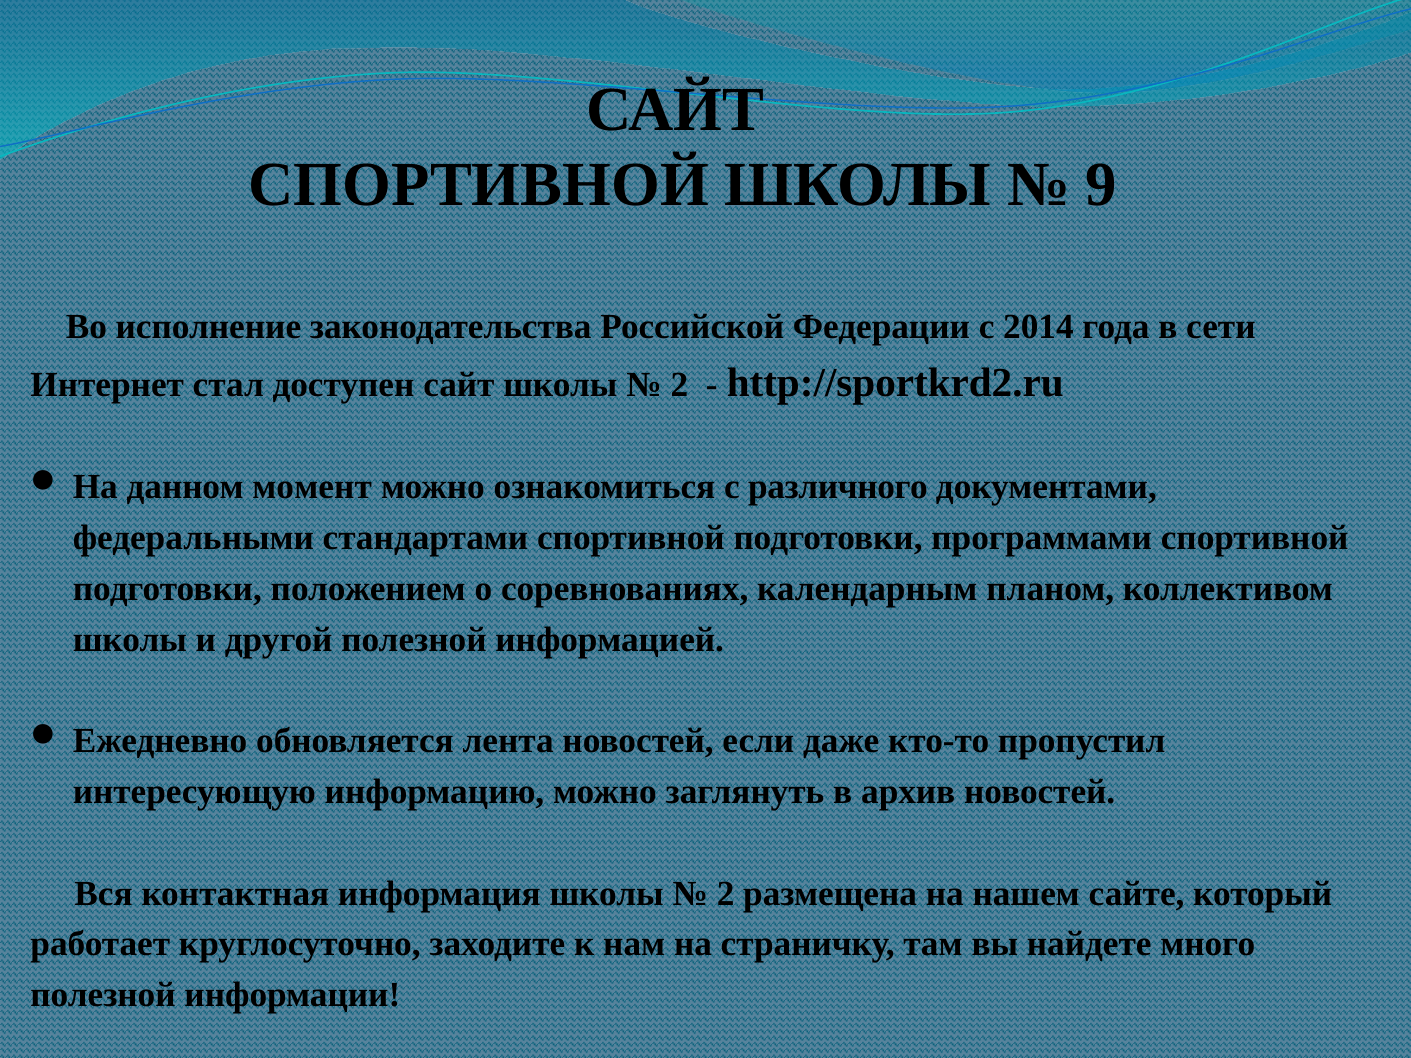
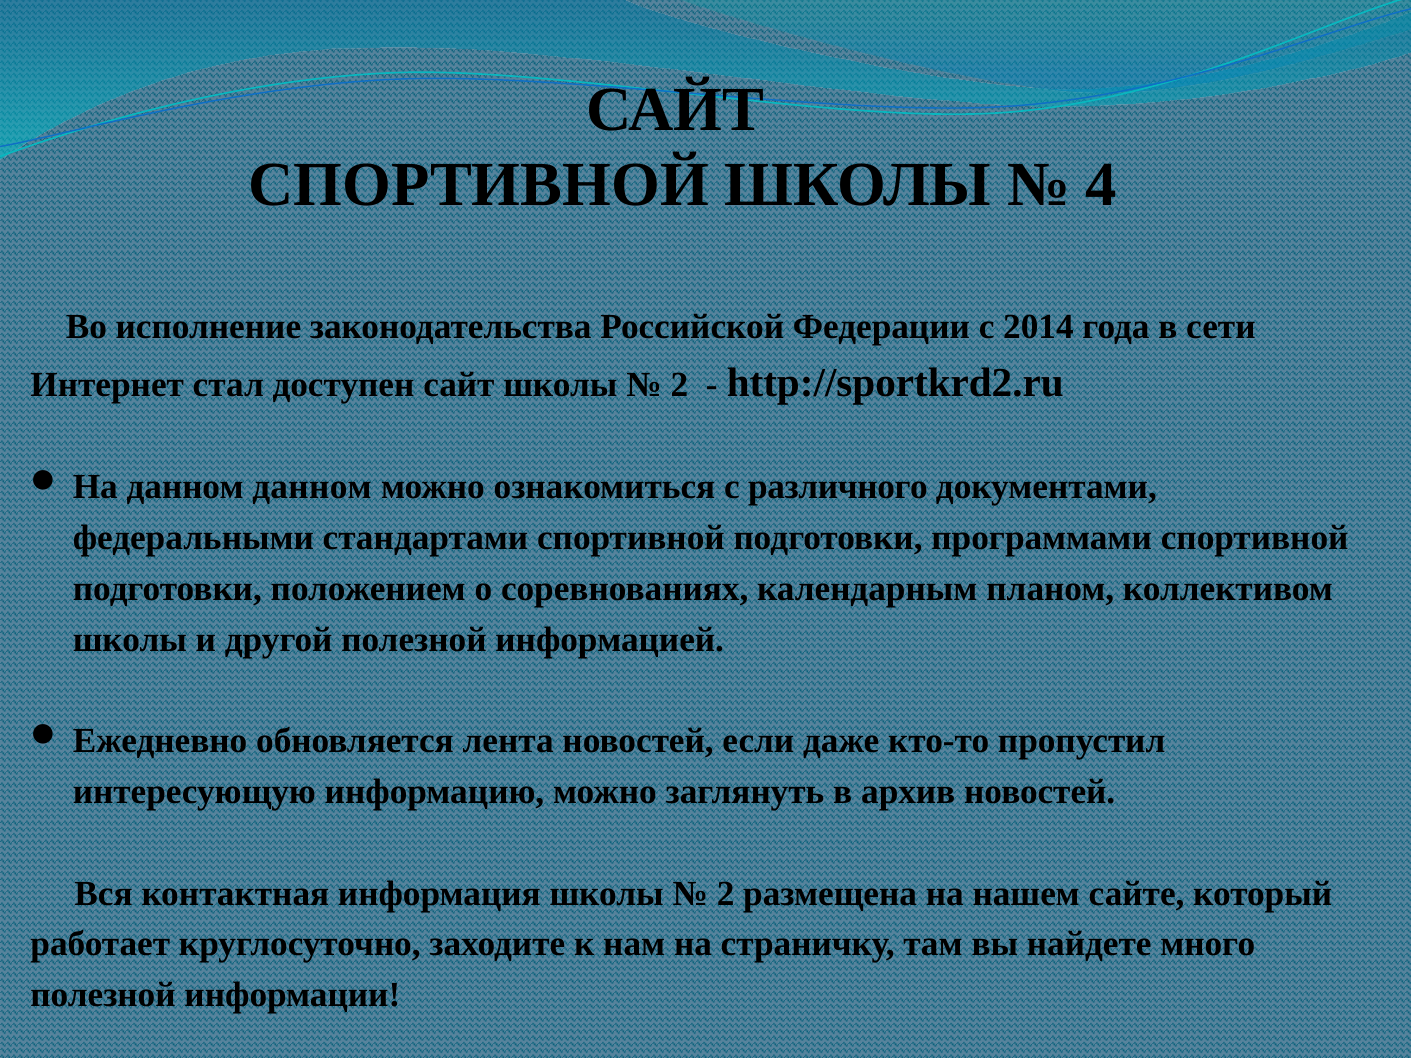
9: 9 -> 4
данном момент: момент -> данном
